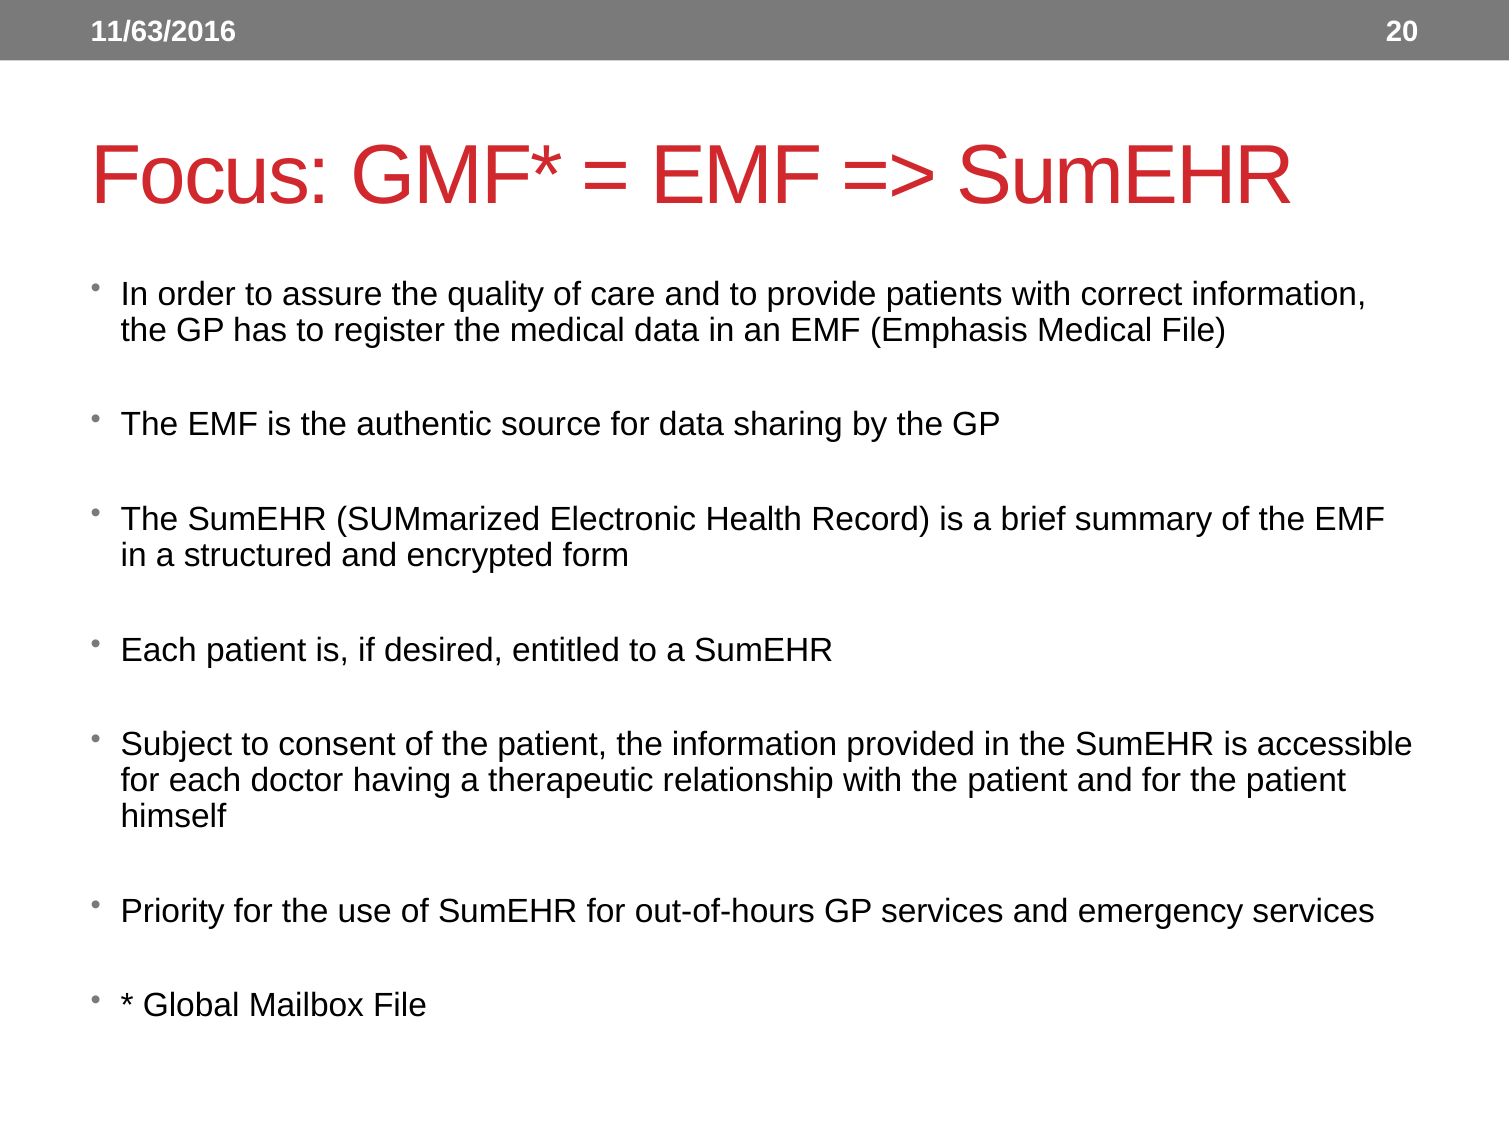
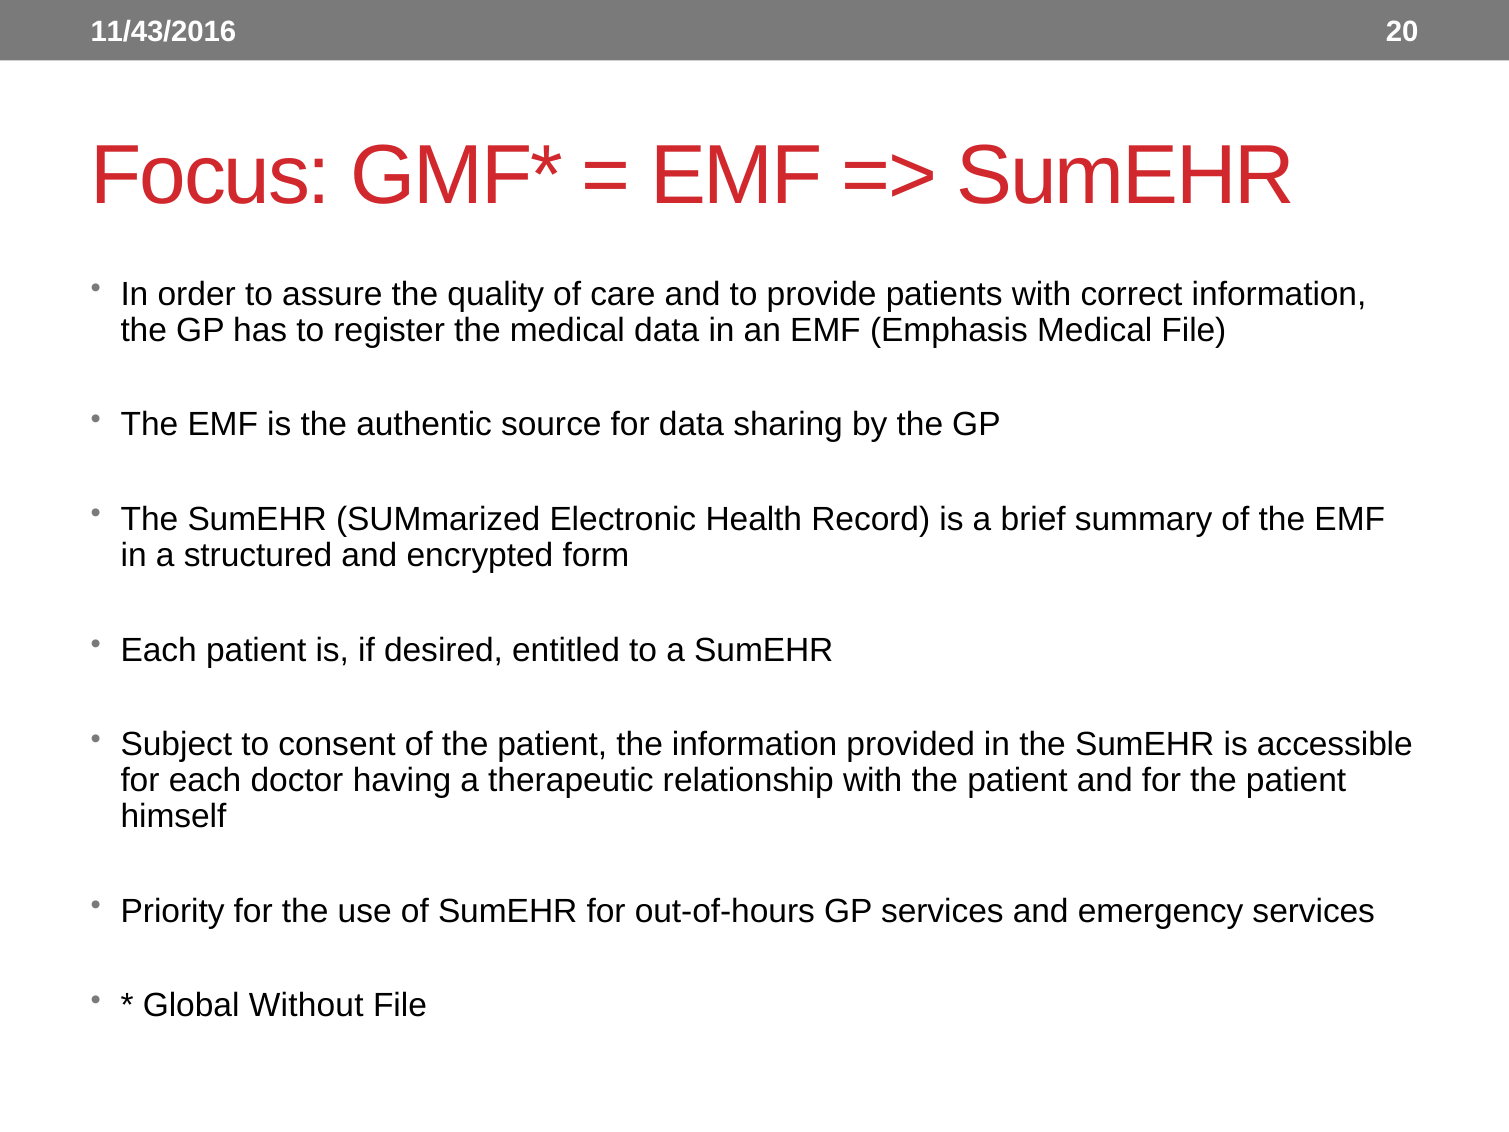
11/63/2016: 11/63/2016 -> 11/43/2016
Mailbox: Mailbox -> Without
